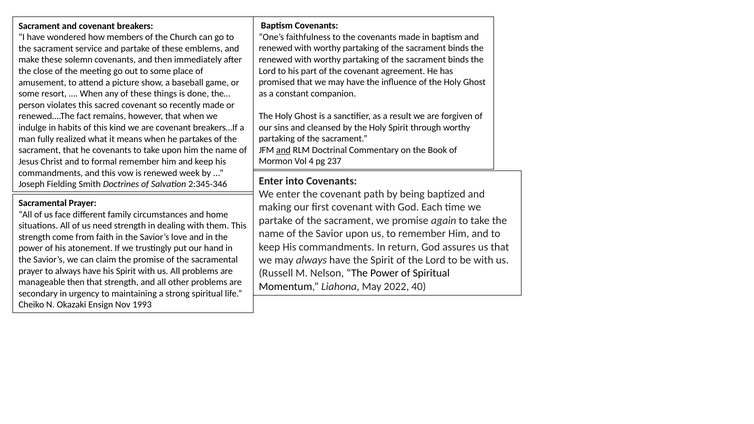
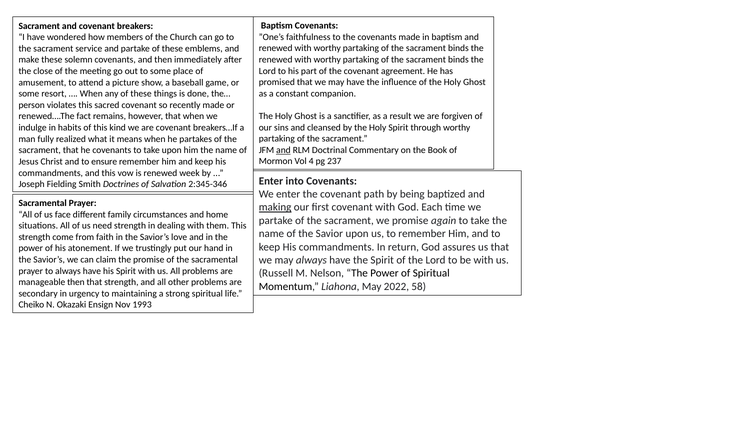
formal: formal -> ensure
making underline: none -> present
40: 40 -> 58
